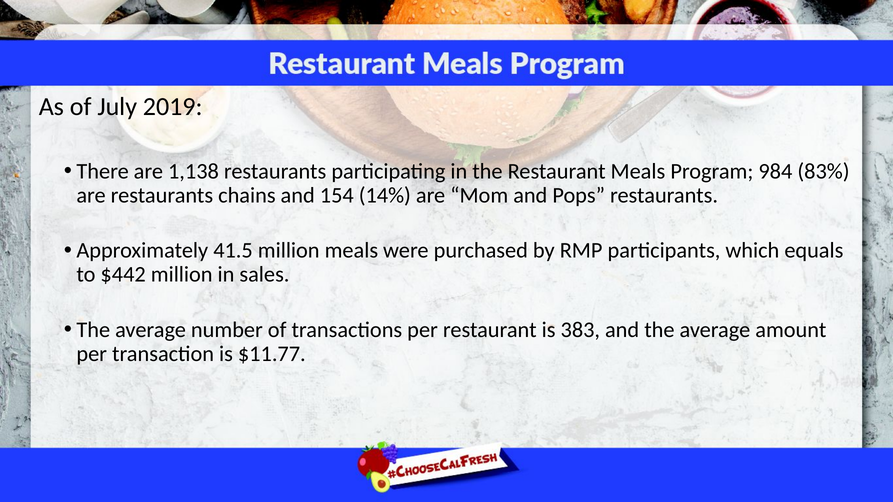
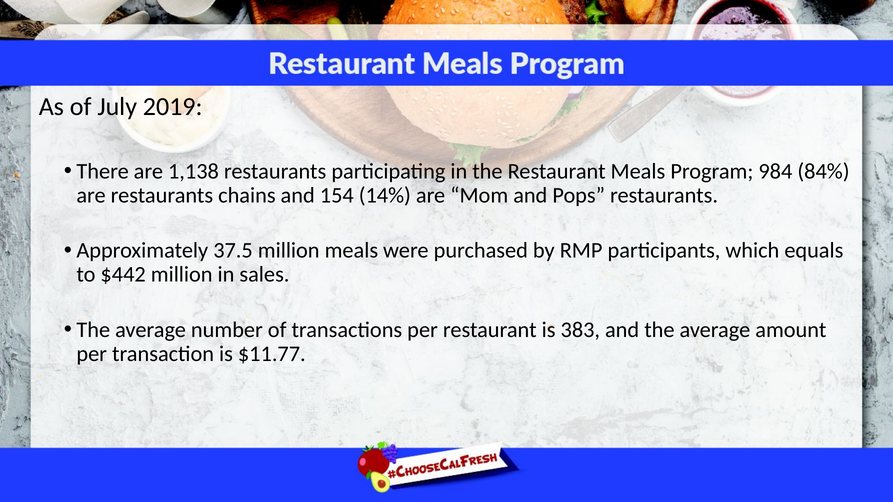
83%: 83% -> 84%
41.5: 41.5 -> 37.5
